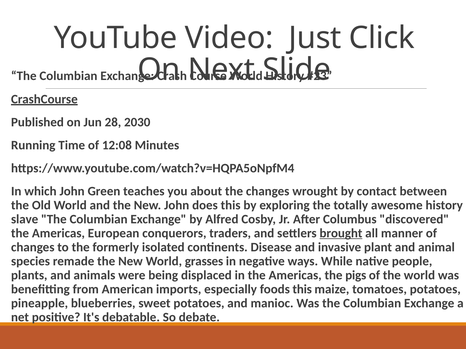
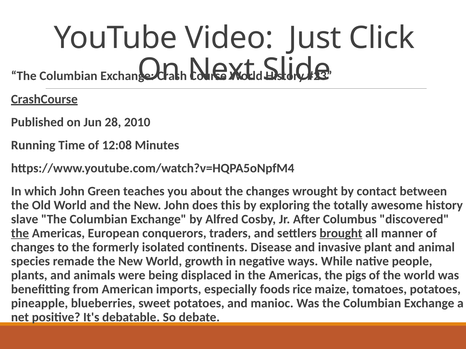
2030: 2030 -> 2010
the at (20, 234) underline: none -> present
grasses: grasses -> growth
foods this: this -> rice
